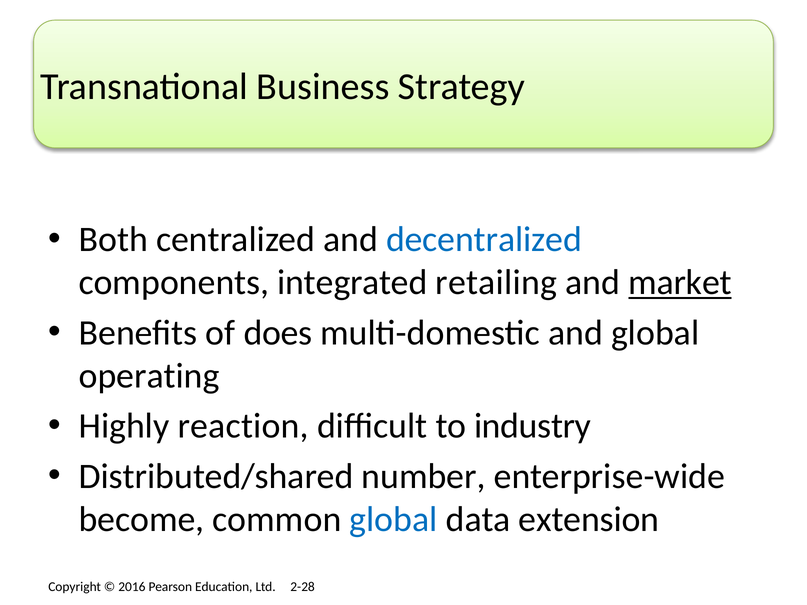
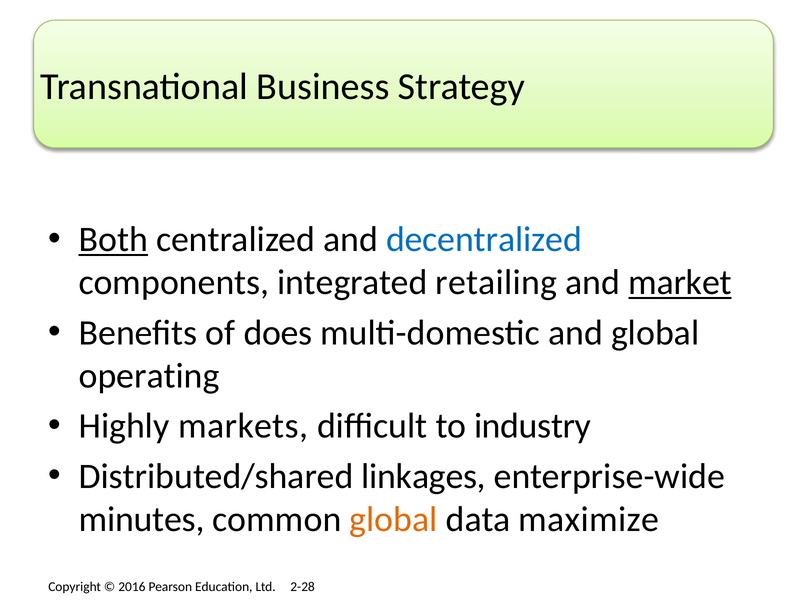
Both underline: none -> present
reaction: reaction -> markets
number: number -> linkages
become: become -> minutes
global at (394, 520) colour: blue -> orange
extension: extension -> maximize
